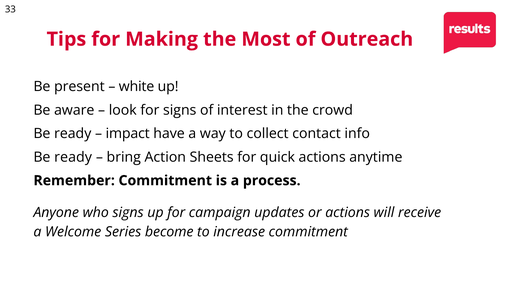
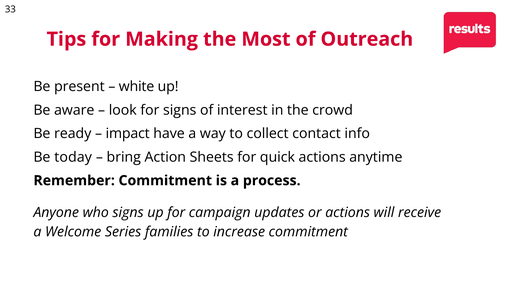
ready at (73, 157): ready -> today
become: become -> families
